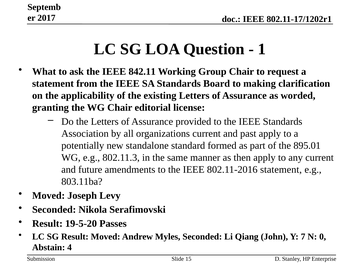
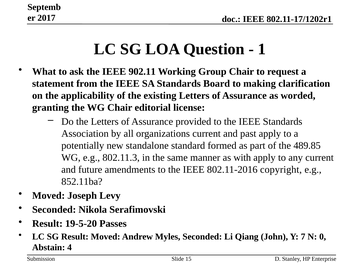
842.11: 842.11 -> 902.11
895.01: 895.01 -> 489.85
then: then -> with
802.11-2016 statement: statement -> copyright
803.11ba: 803.11ba -> 852.11ba
